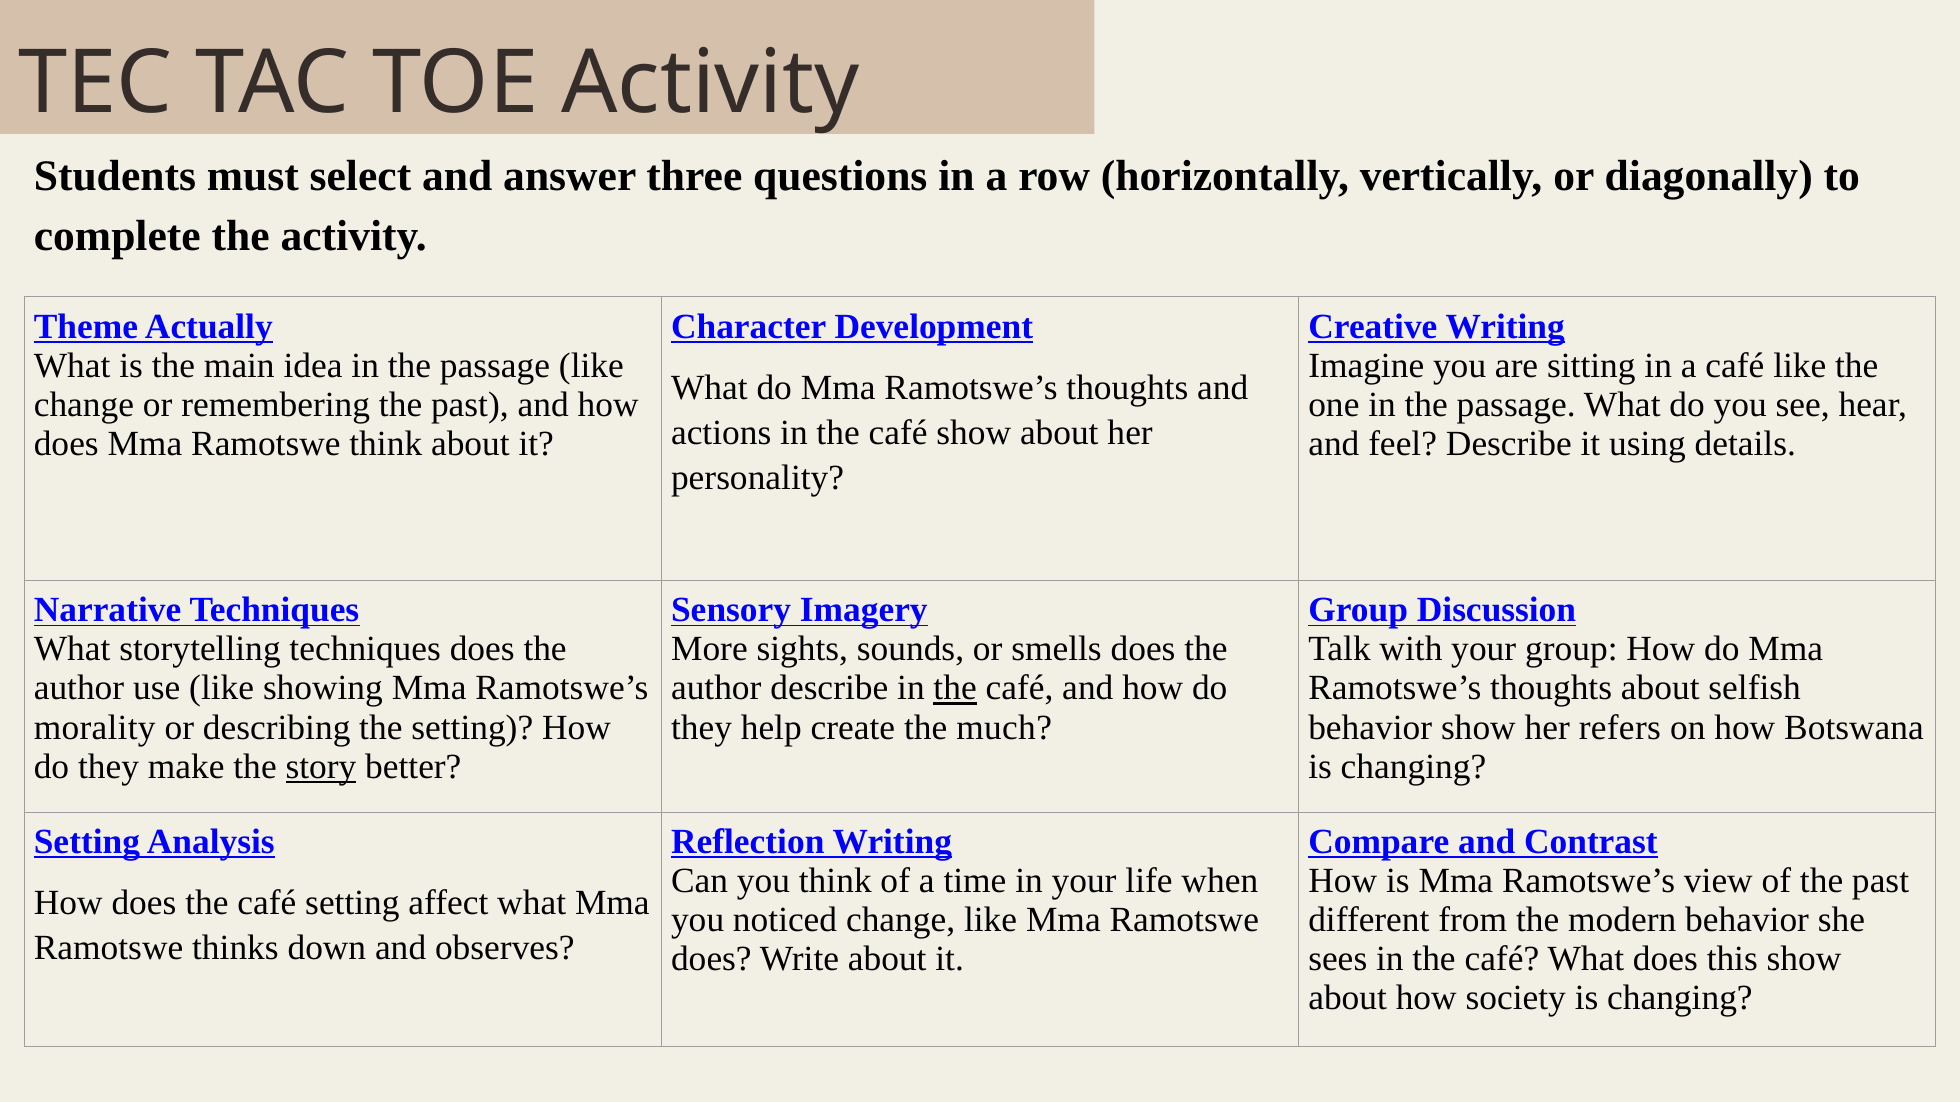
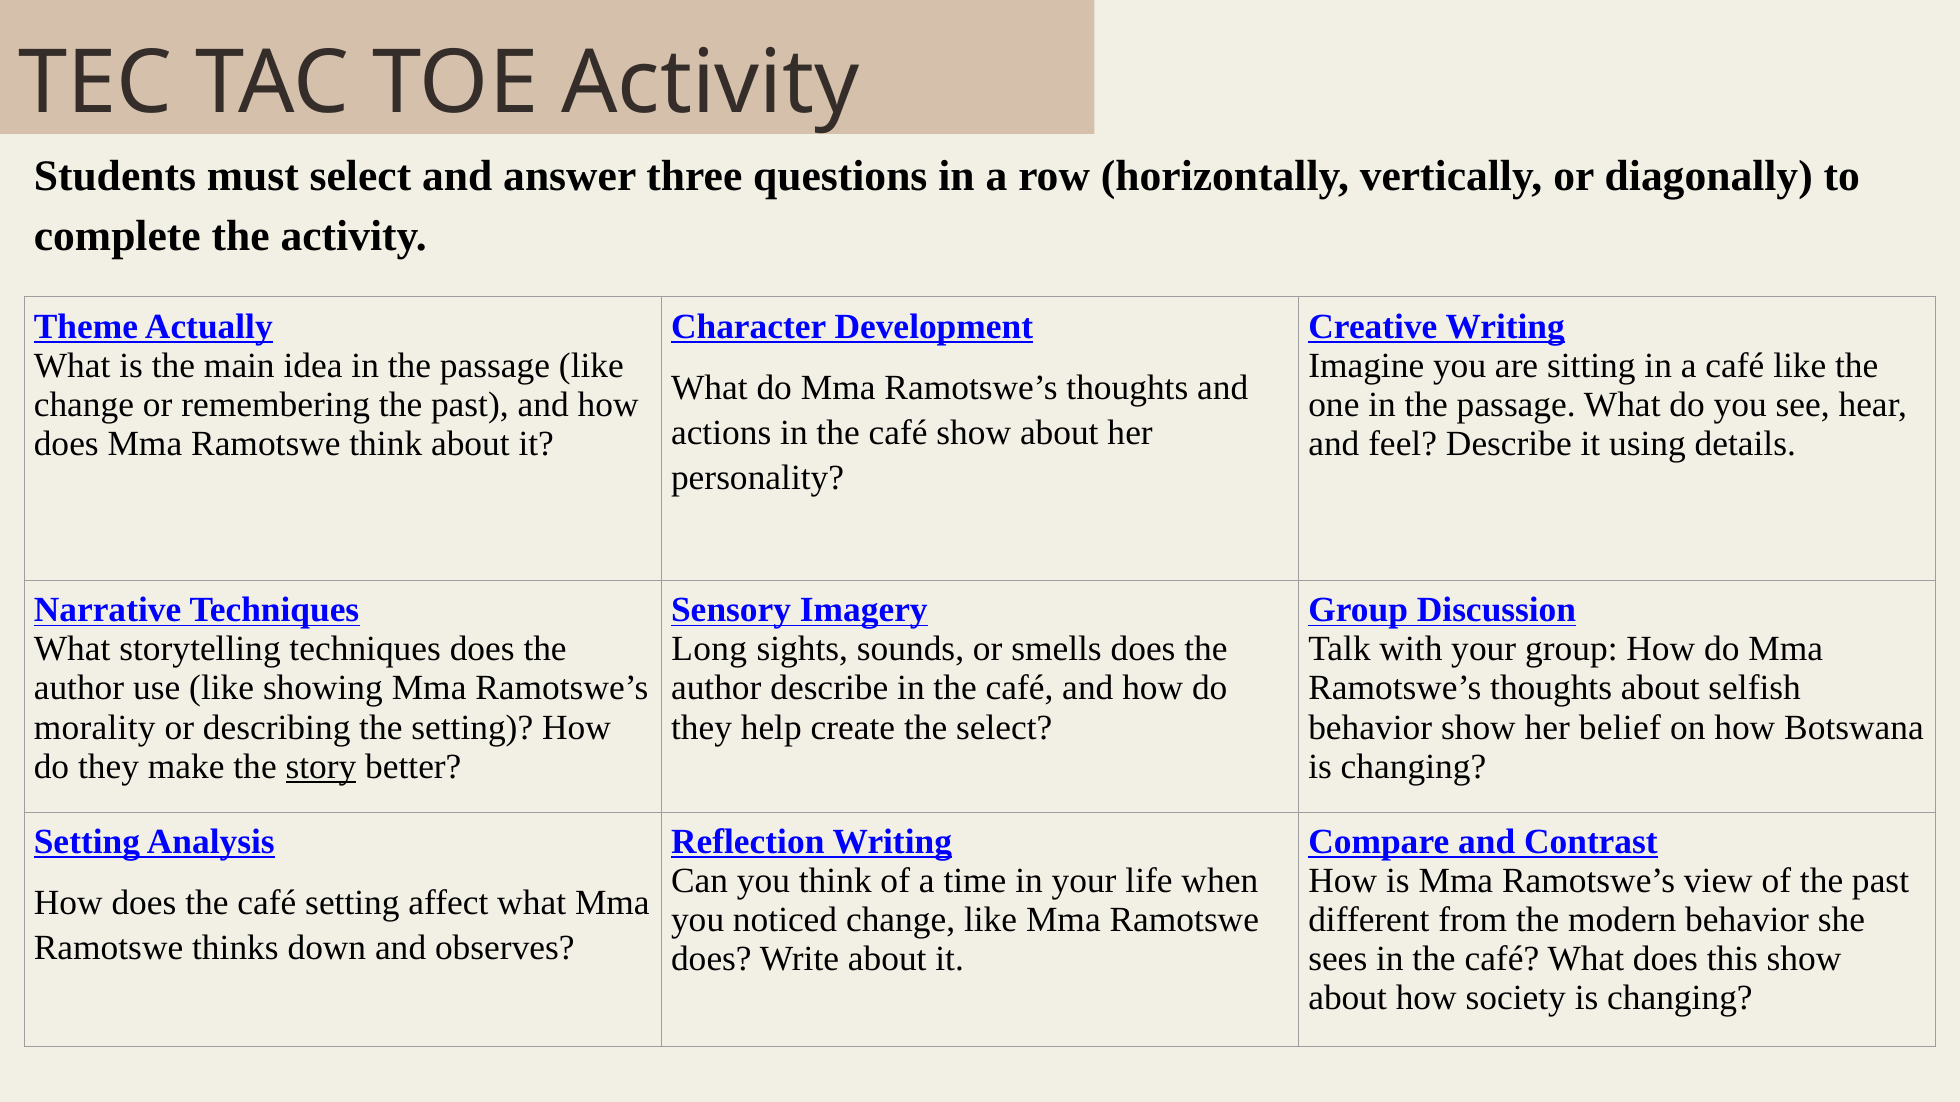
More: More -> Long
the at (955, 689) underline: present -> none
the much: much -> select
refers: refers -> belief
